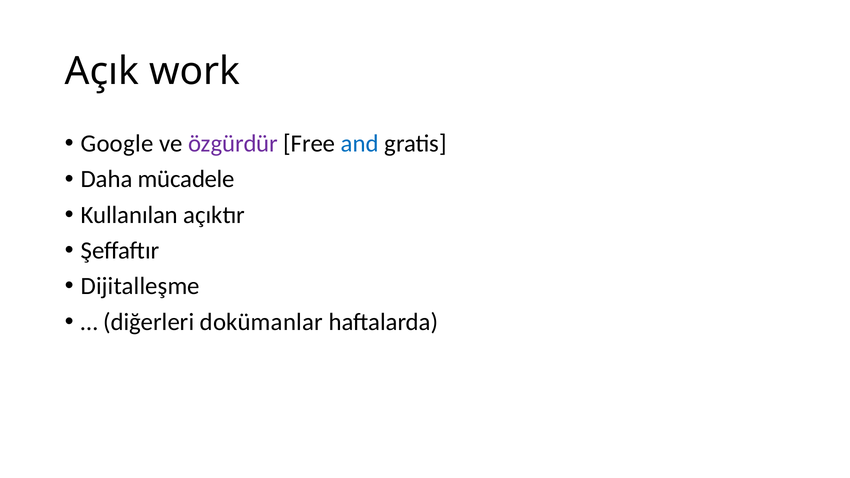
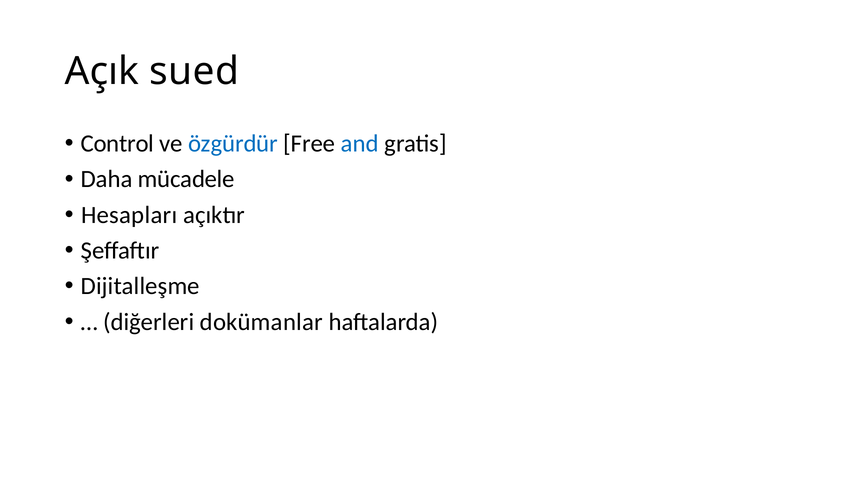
work: work -> sued
Google: Google -> Control
özgürdür colour: purple -> blue
Kullanılan: Kullanılan -> Hesapları
